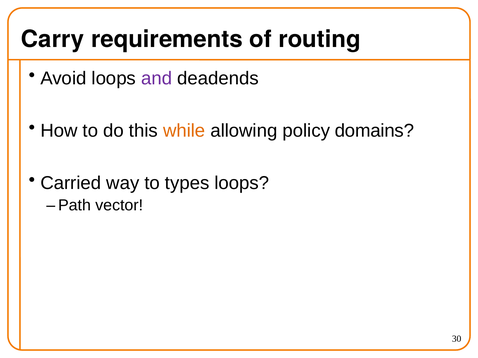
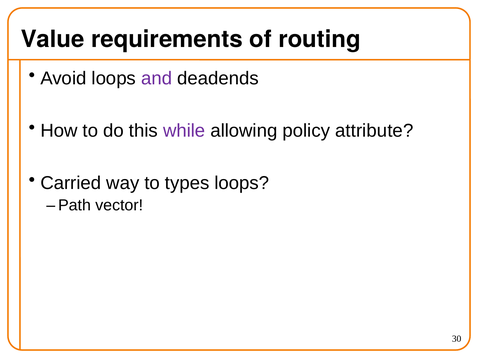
Carry: Carry -> Value
while colour: orange -> purple
domains: domains -> attribute
